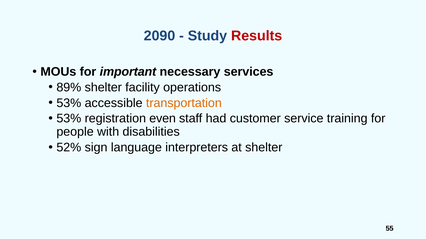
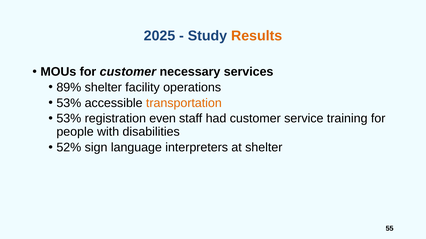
2090: 2090 -> 2025
Results colour: red -> orange
for important: important -> customer
